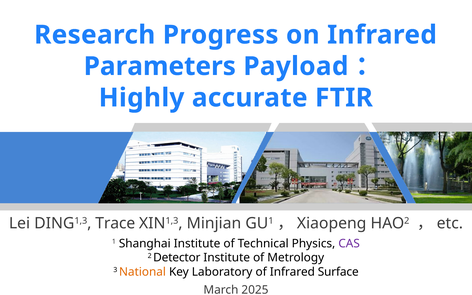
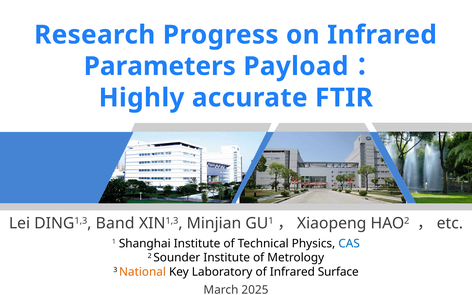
Trace: Trace -> Band
CAS colour: purple -> blue
Detector: Detector -> Sounder
